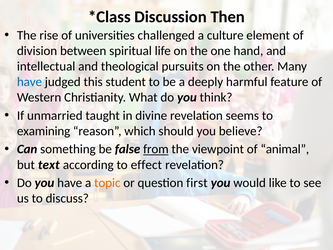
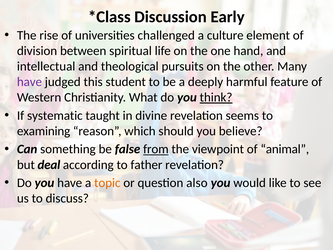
Then: Then -> Early
have at (29, 82) colour: blue -> purple
think underline: none -> present
unmarried: unmarried -> systematic
text: text -> deal
effect: effect -> father
first: first -> also
